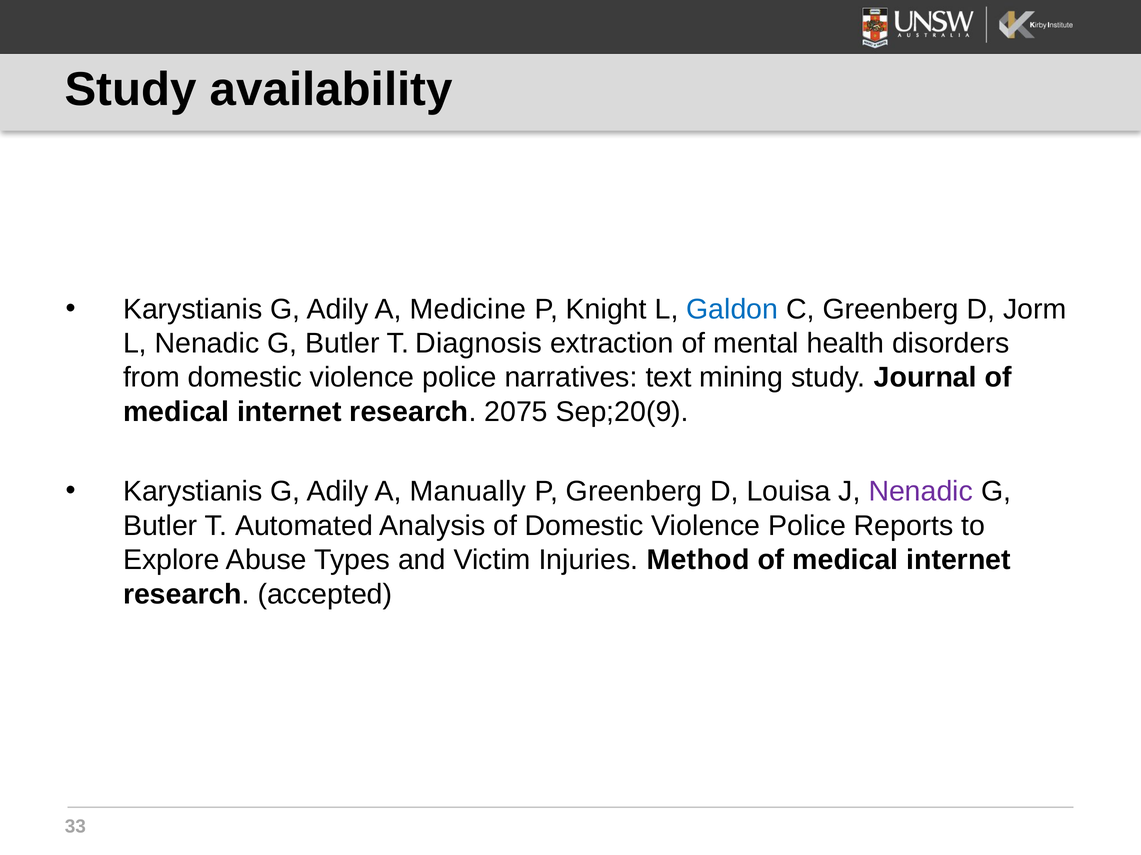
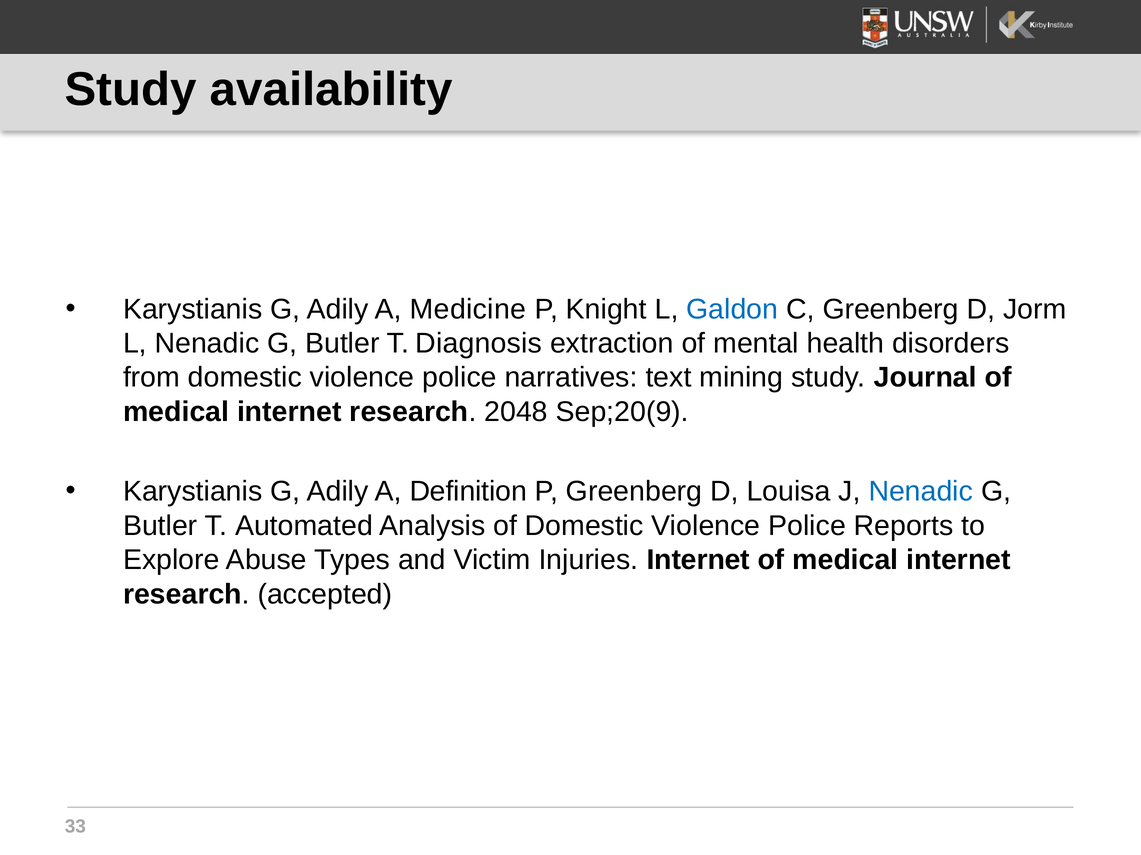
2075: 2075 -> 2048
Manually: Manually -> Definition
Nenadic at (921, 492) colour: purple -> blue
Injuries Method: Method -> Internet
